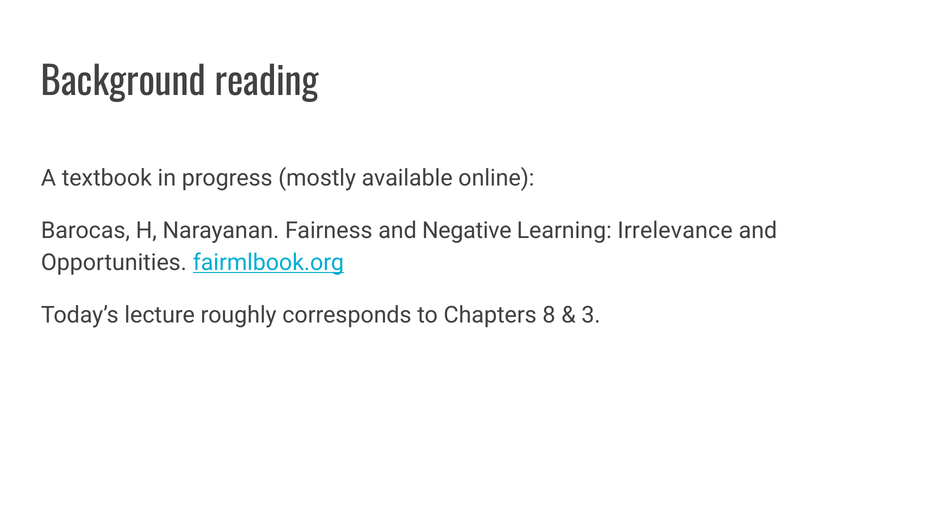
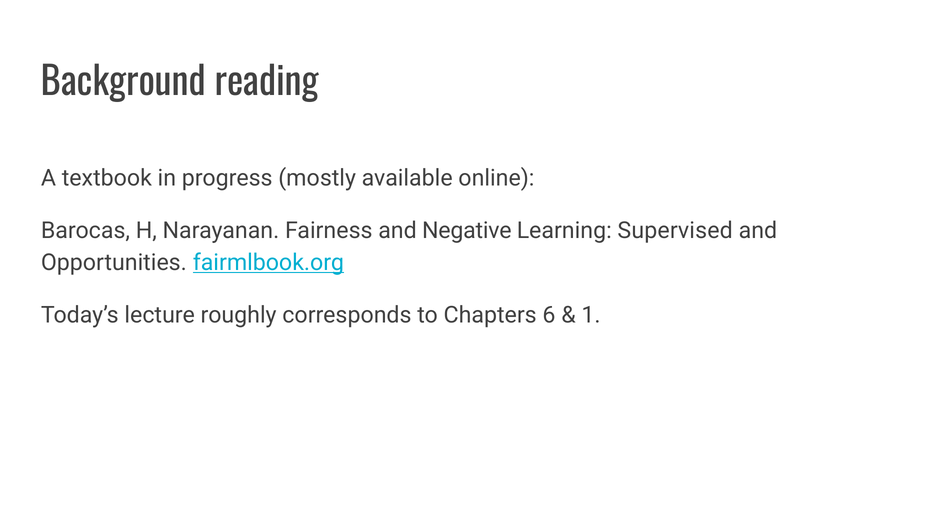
Irrelevance: Irrelevance -> Supervised
8: 8 -> 6
3: 3 -> 1
